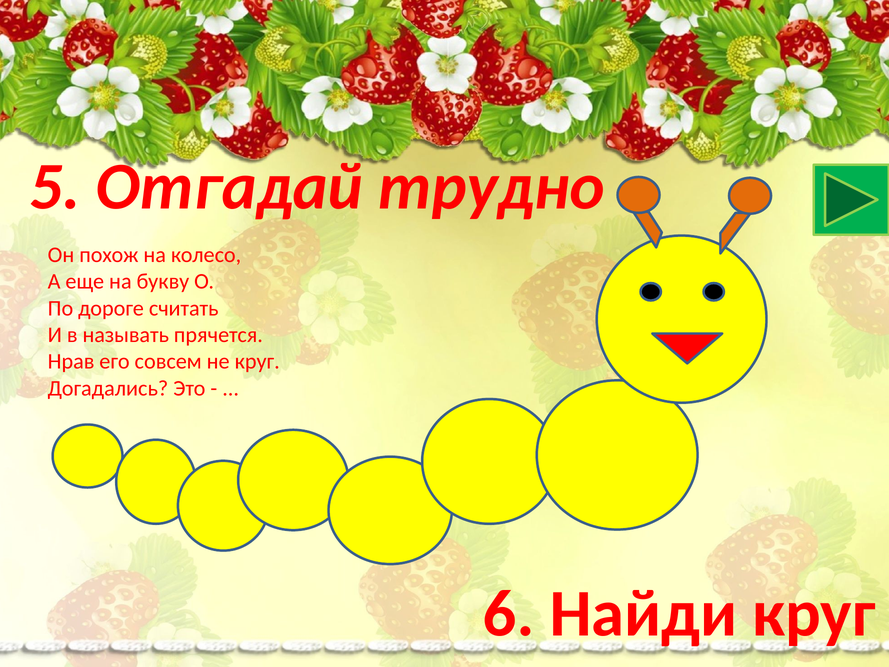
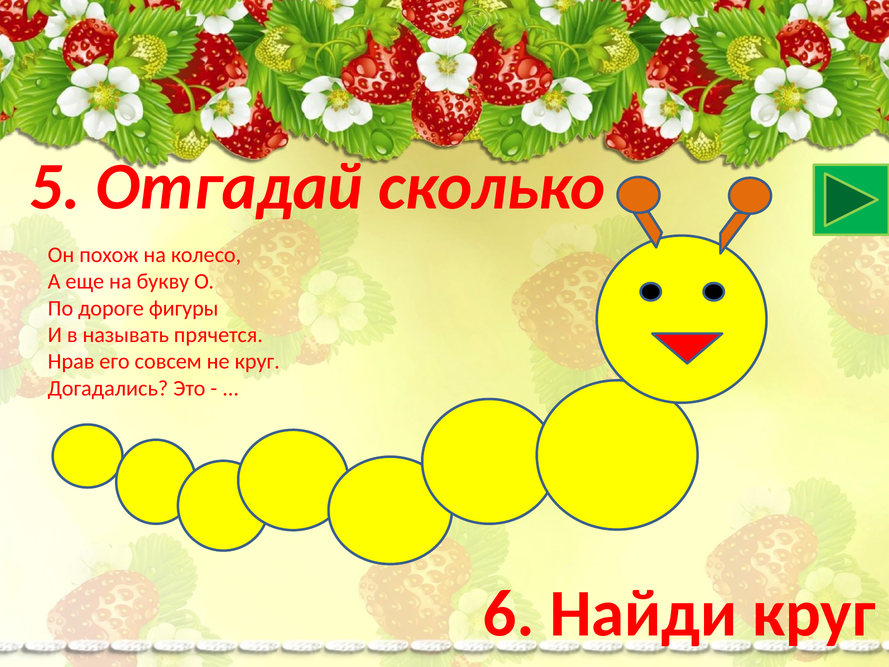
трудно: трудно -> сколько
считать: считать -> фигуры
